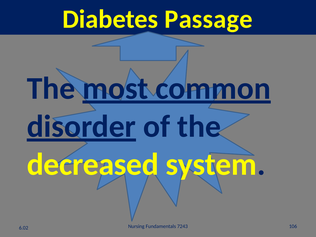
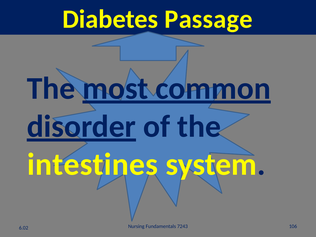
decreased: decreased -> intestines
